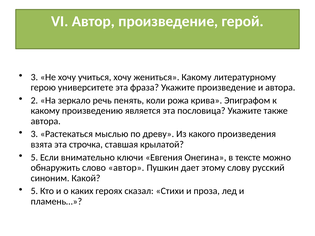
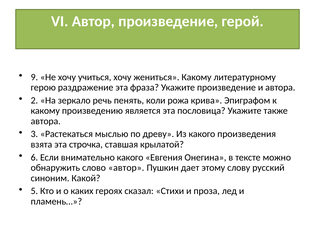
3 at (34, 77): 3 -> 9
университете: университете -> раздражение
5 at (34, 158): 5 -> 6
внимательно ключи: ключи -> какого
